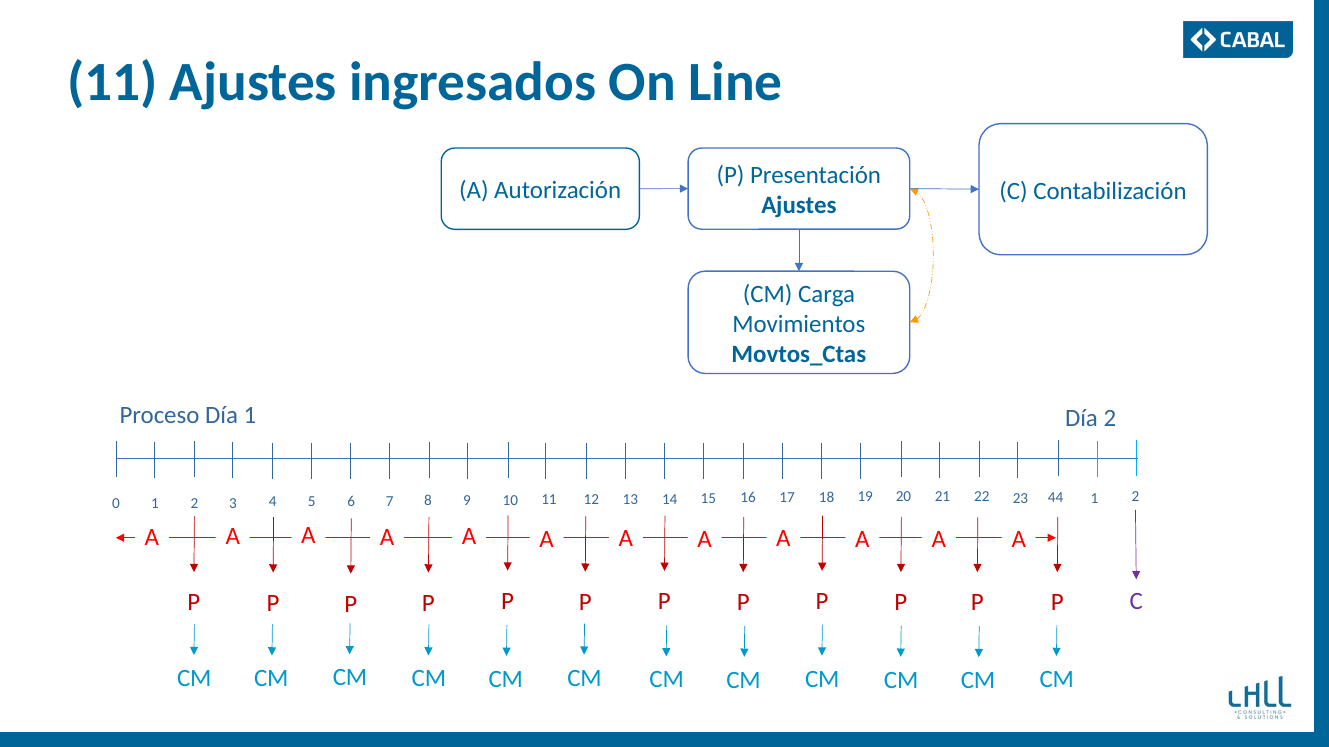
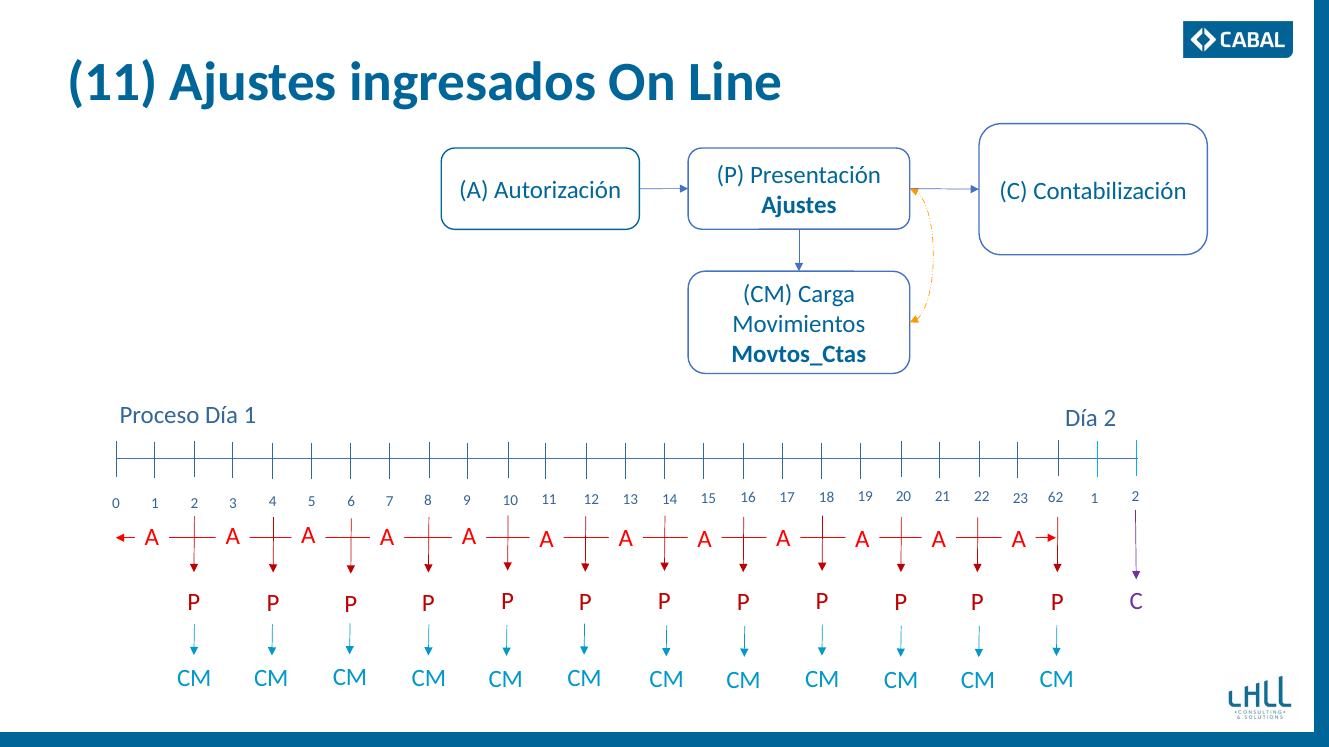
44: 44 -> 62
